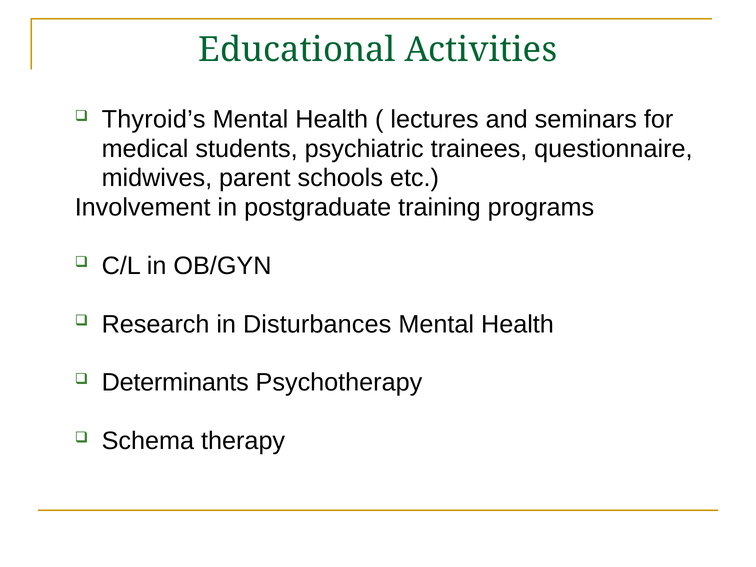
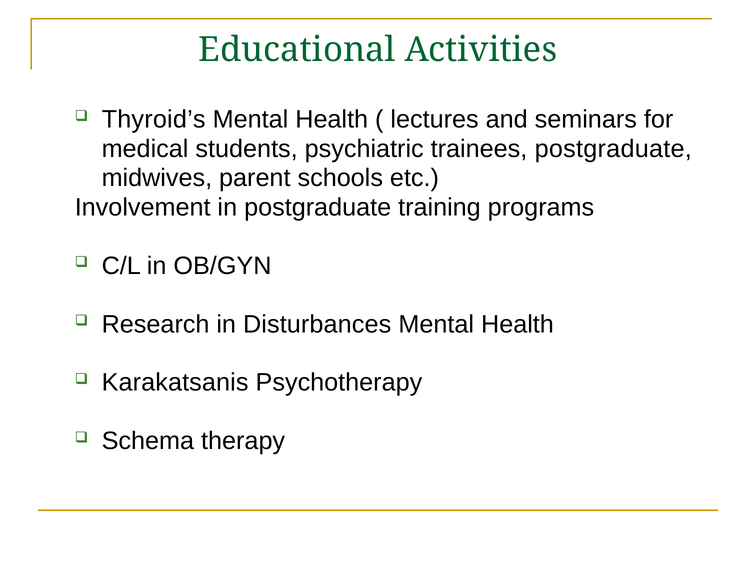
trainees questionnaire: questionnaire -> postgraduate
Determinants: Determinants -> Karakatsanis
